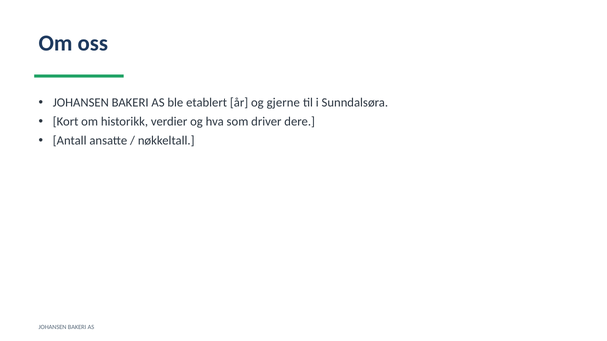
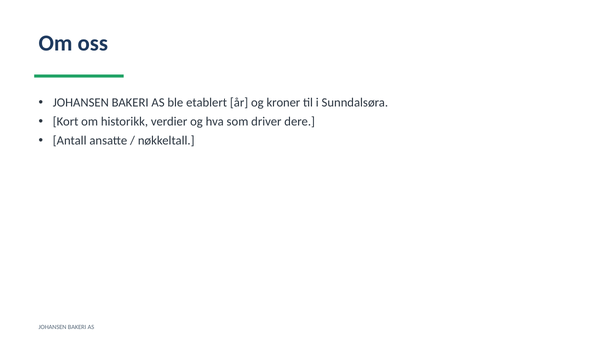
gjerne: gjerne -> kroner
